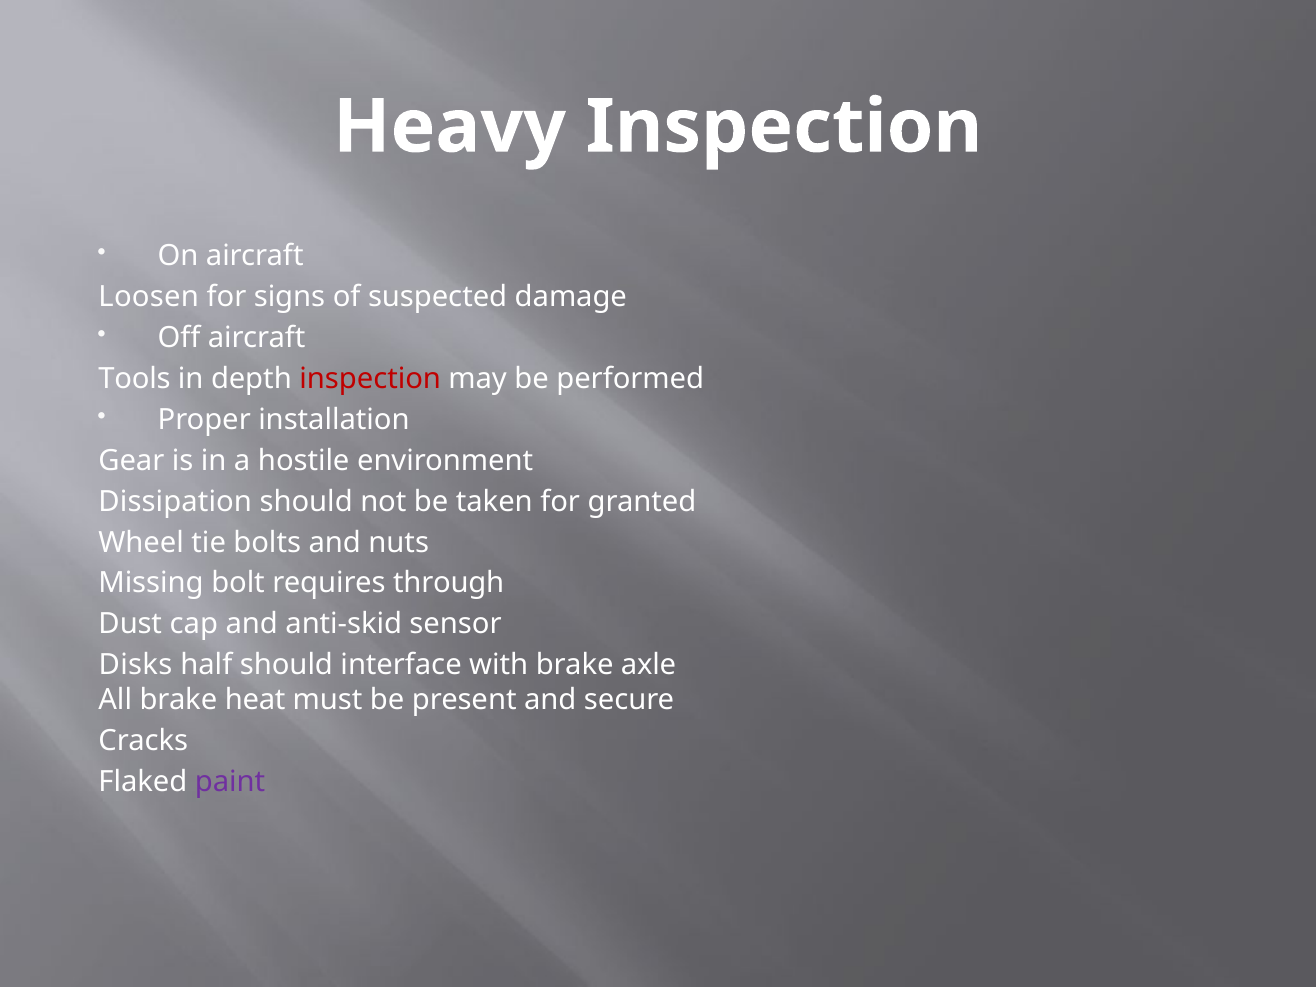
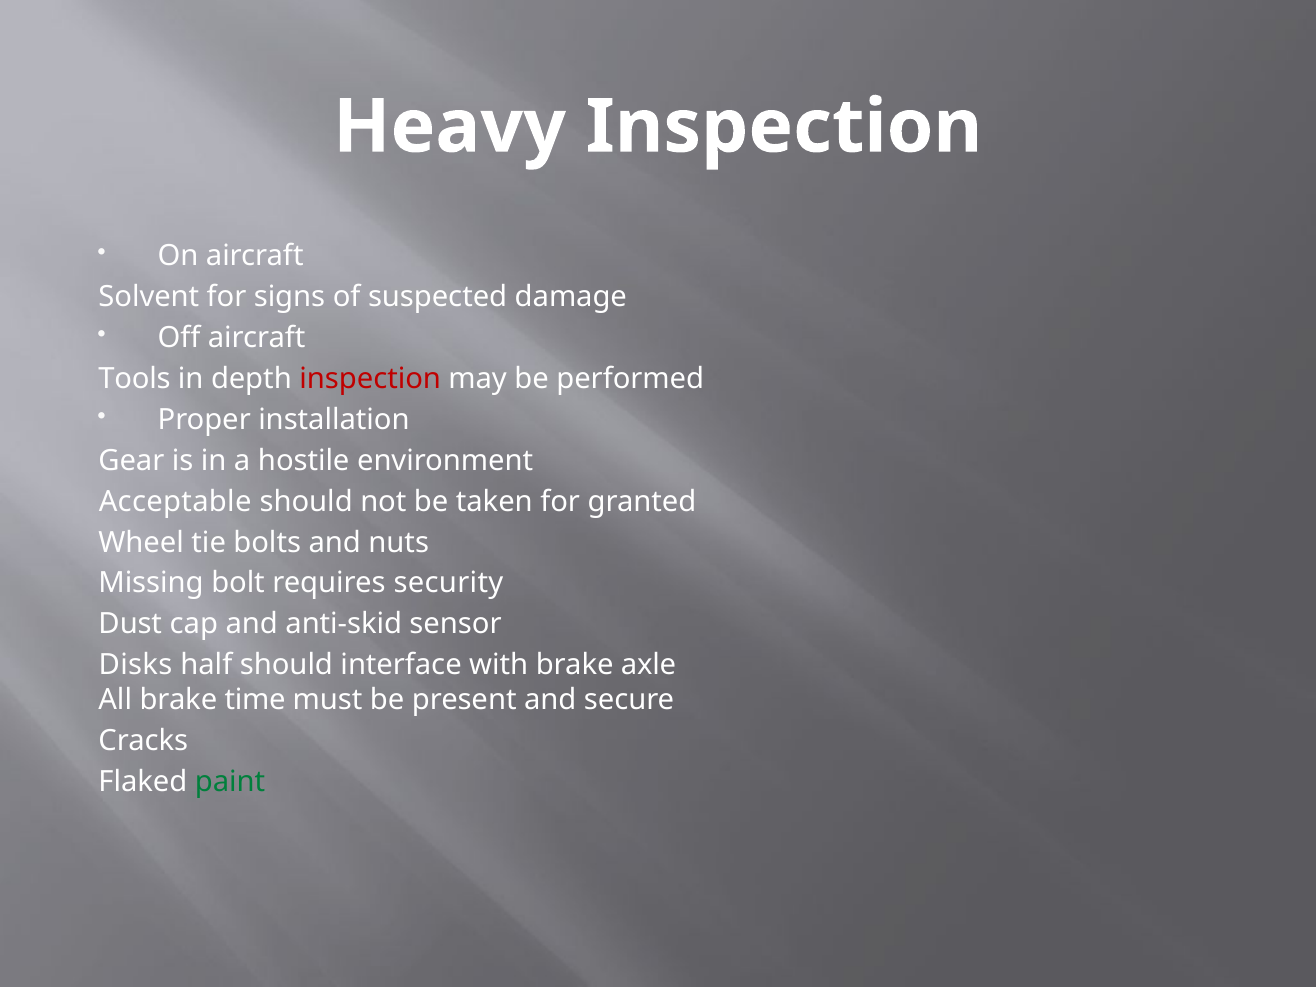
Loosen: Loosen -> Solvent
Dissipation: Dissipation -> Acceptable
through: through -> security
heat: heat -> time
paint colour: purple -> green
